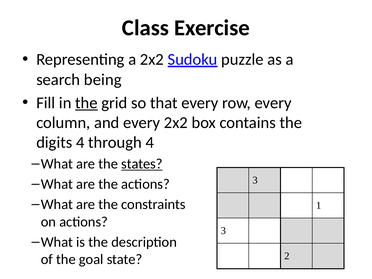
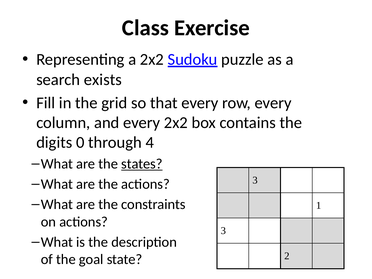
being: being -> exists
the at (86, 103) underline: present -> none
digits 4: 4 -> 0
